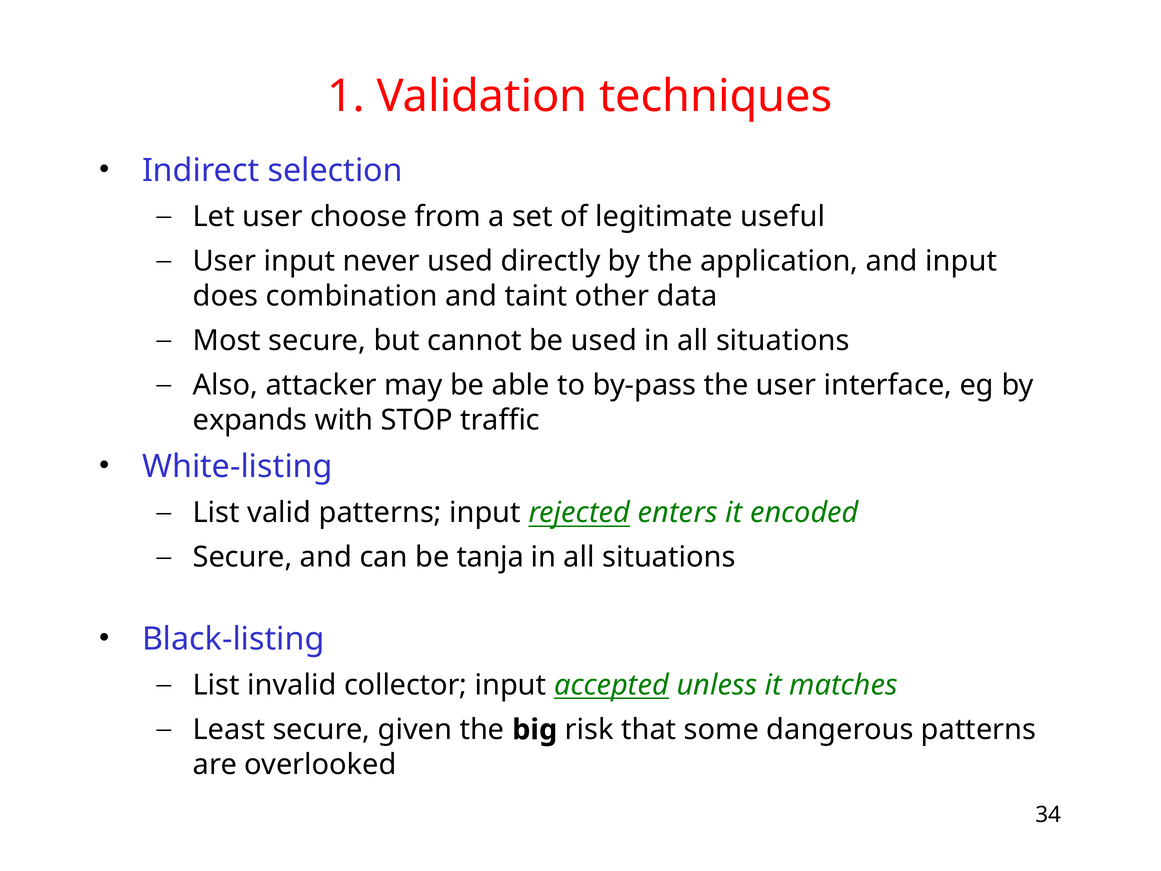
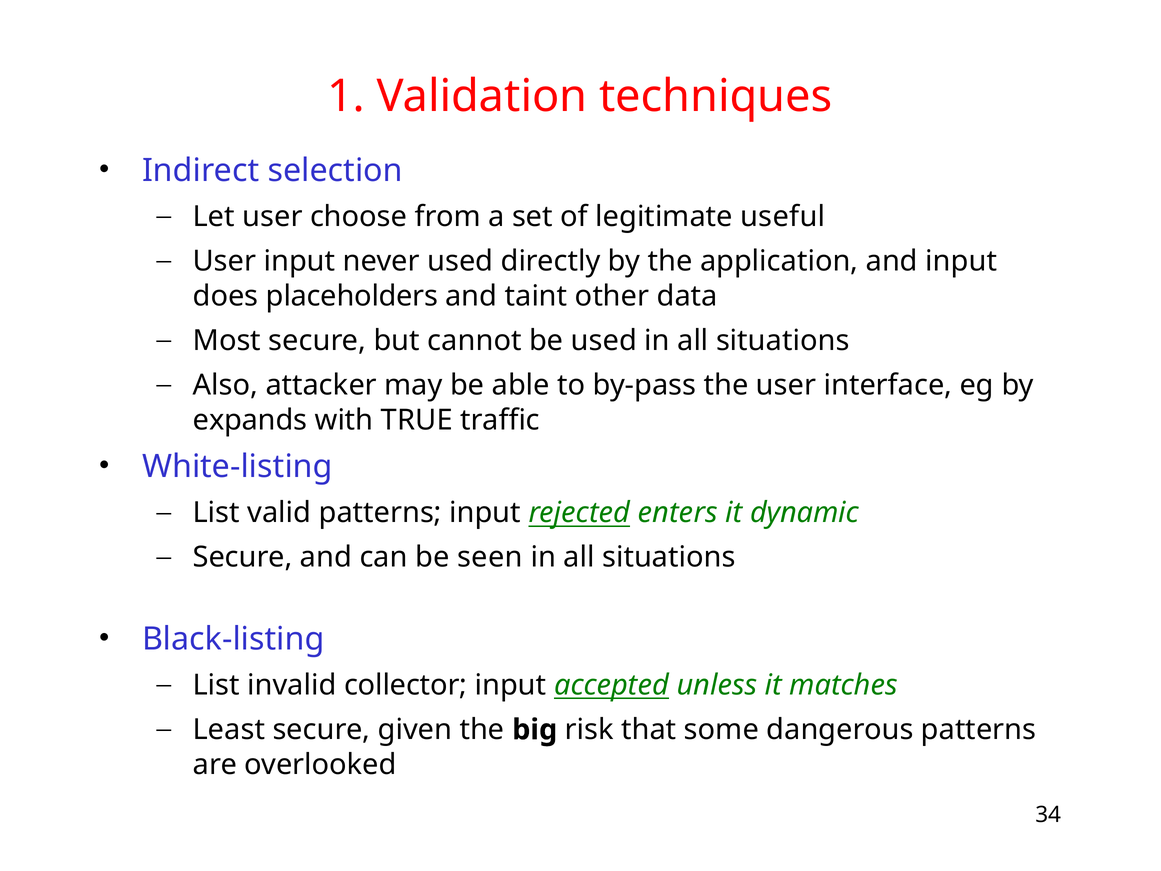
combination: combination -> placeholders
STOP: STOP -> TRUE
encoded: encoded -> dynamic
tanja: tanja -> seen
